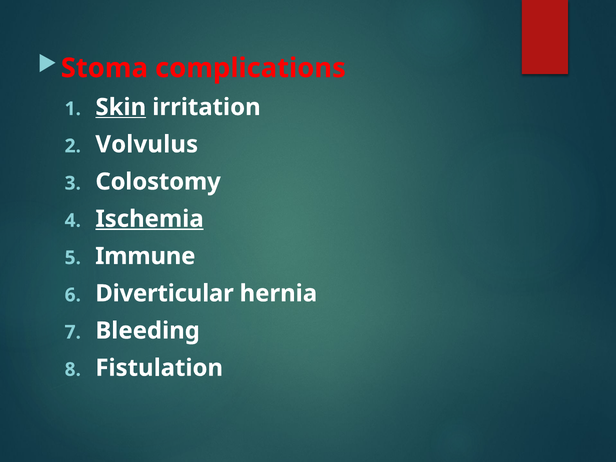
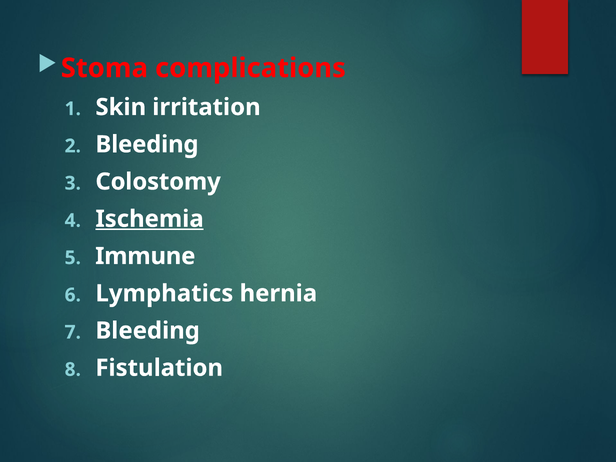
Skin underline: present -> none
Volvulus at (147, 144): Volvulus -> Bleeding
Diverticular: Diverticular -> Lymphatics
